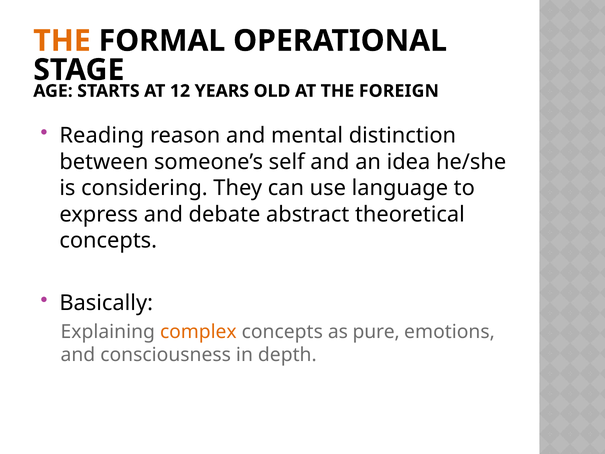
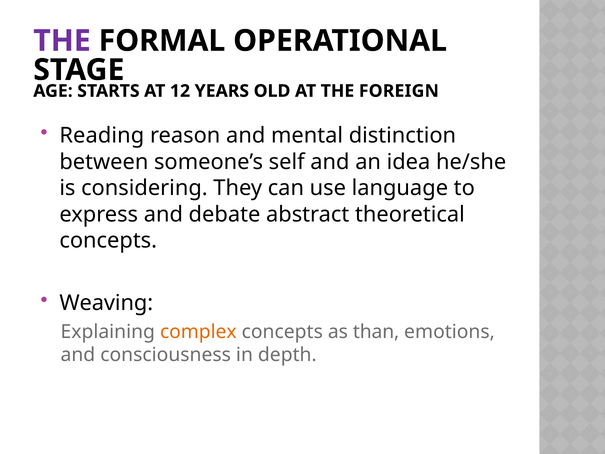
THE at (62, 41) colour: orange -> purple
Basically: Basically -> Weaving
pure: pure -> than
